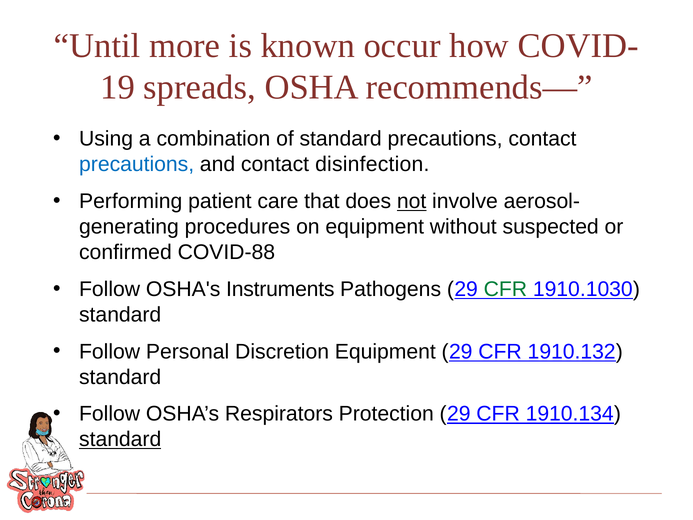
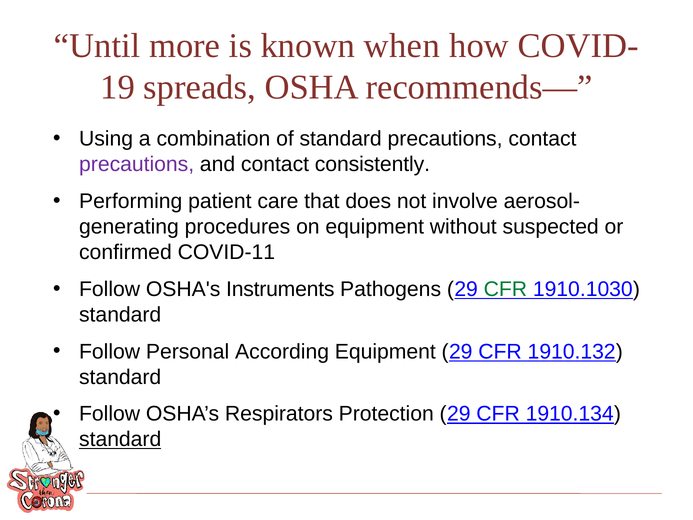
occur: occur -> when
precautions at (137, 164) colour: blue -> purple
disinfection: disinfection -> consistently
not underline: present -> none
COVID-88: COVID-88 -> COVID-11
Discretion: Discretion -> According
